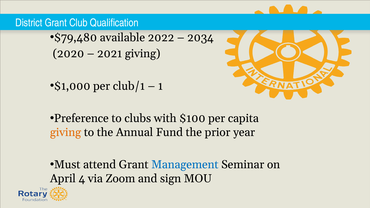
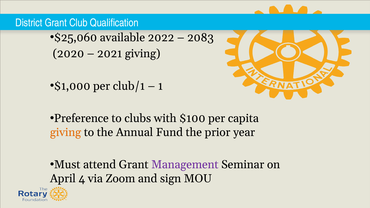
$79,480: $79,480 -> $25,060
2034: 2034 -> 2083
Management colour: blue -> purple
